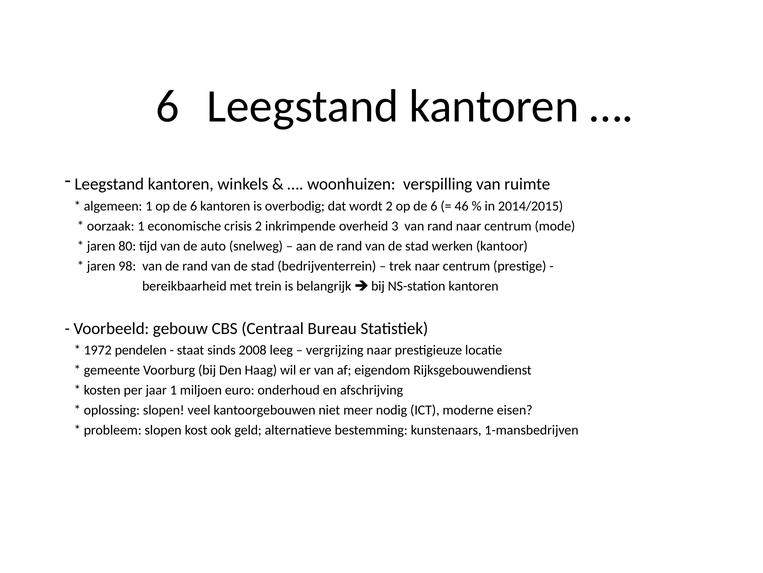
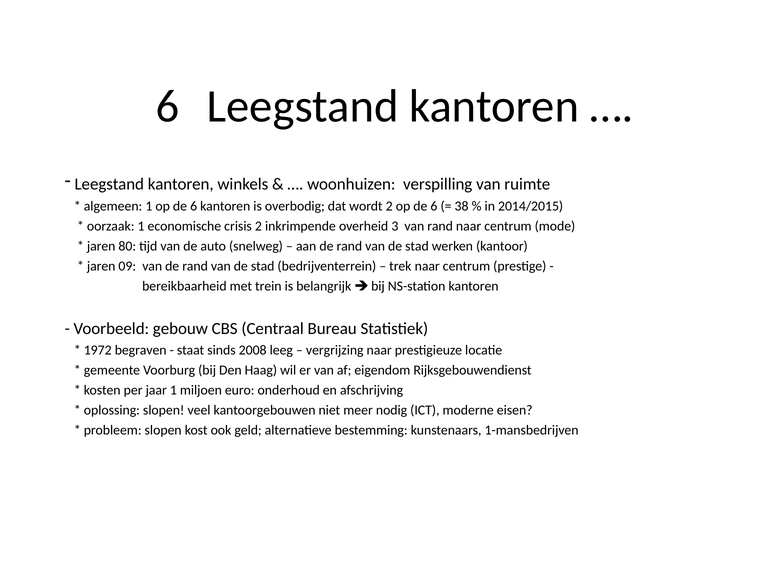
46: 46 -> 38
98: 98 -> 09
pendelen: pendelen -> begraven
